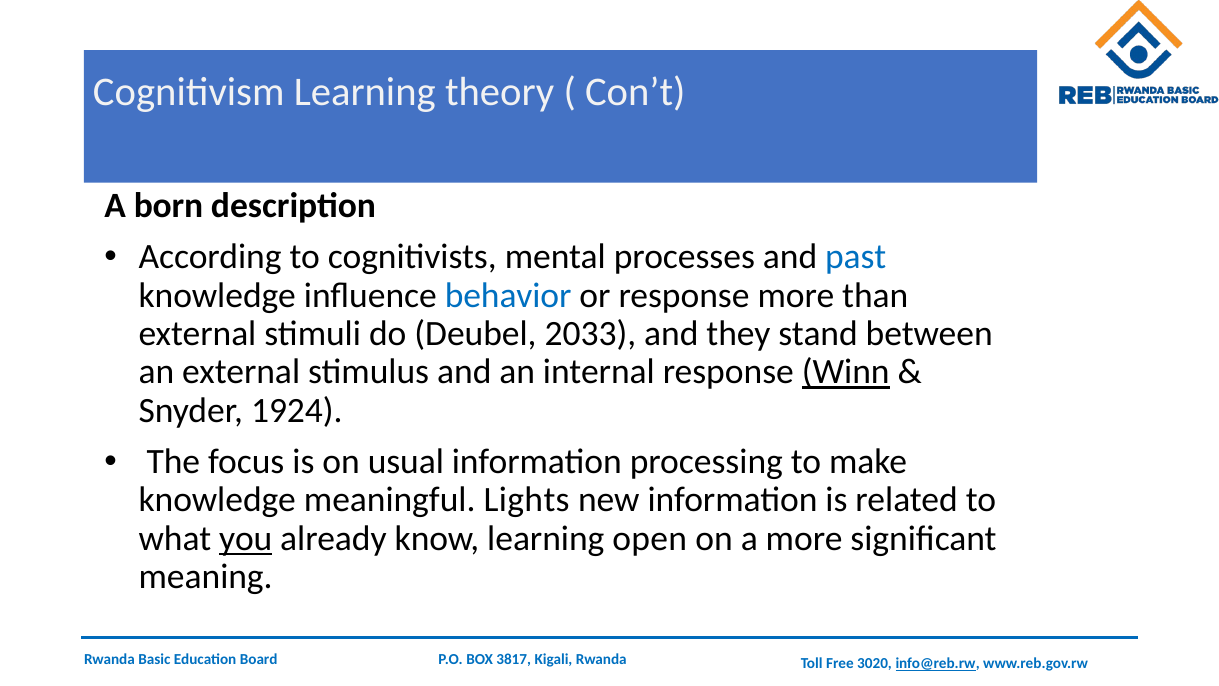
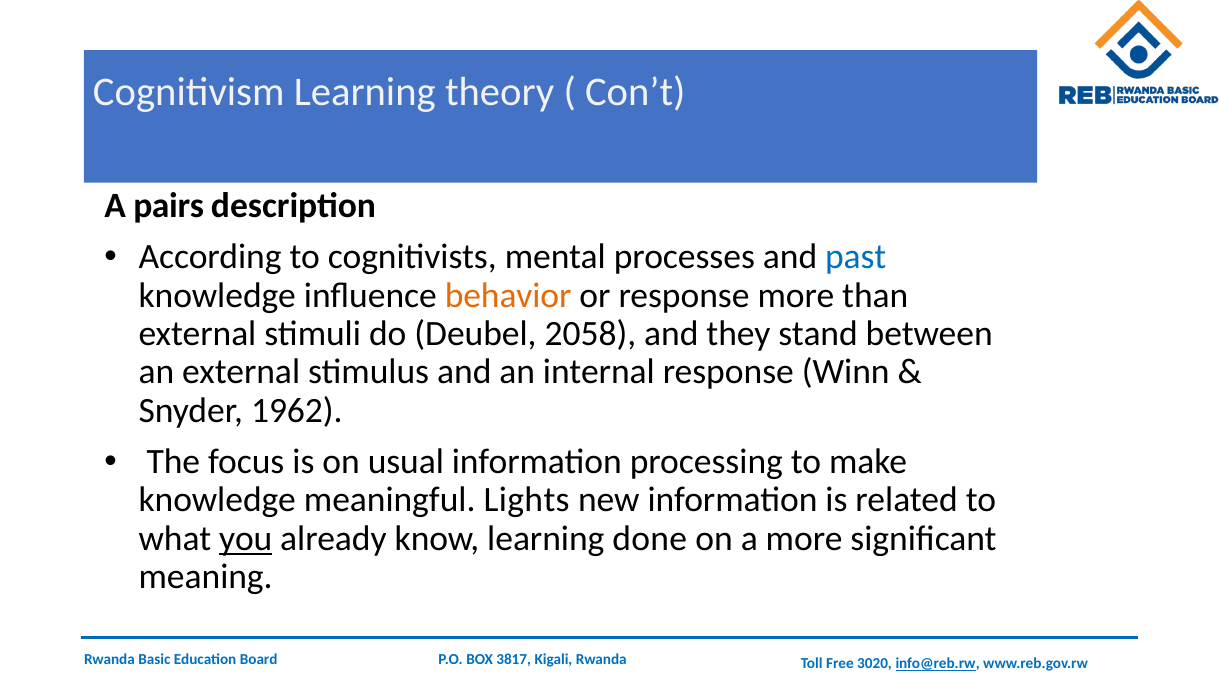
born: born -> pairs
behavior colour: blue -> orange
2033: 2033 -> 2058
Winn underline: present -> none
1924: 1924 -> 1962
open: open -> done
